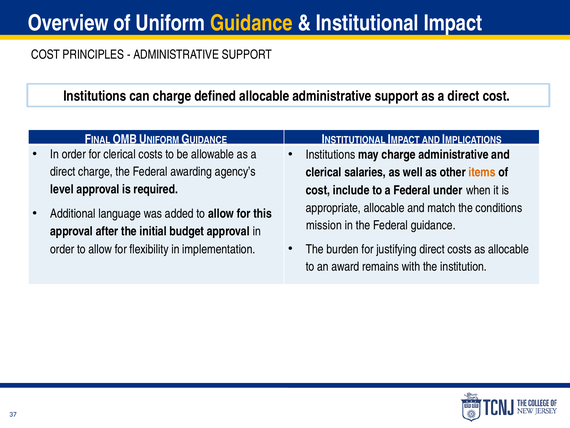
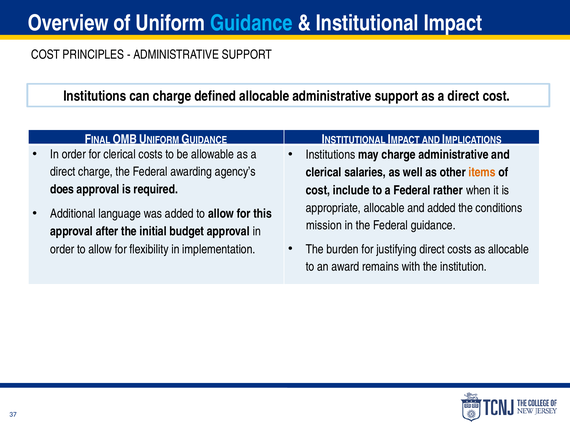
Guidance at (251, 23) colour: yellow -> light blue
level: level -> does
under: under -> rather
and match: match -> added
